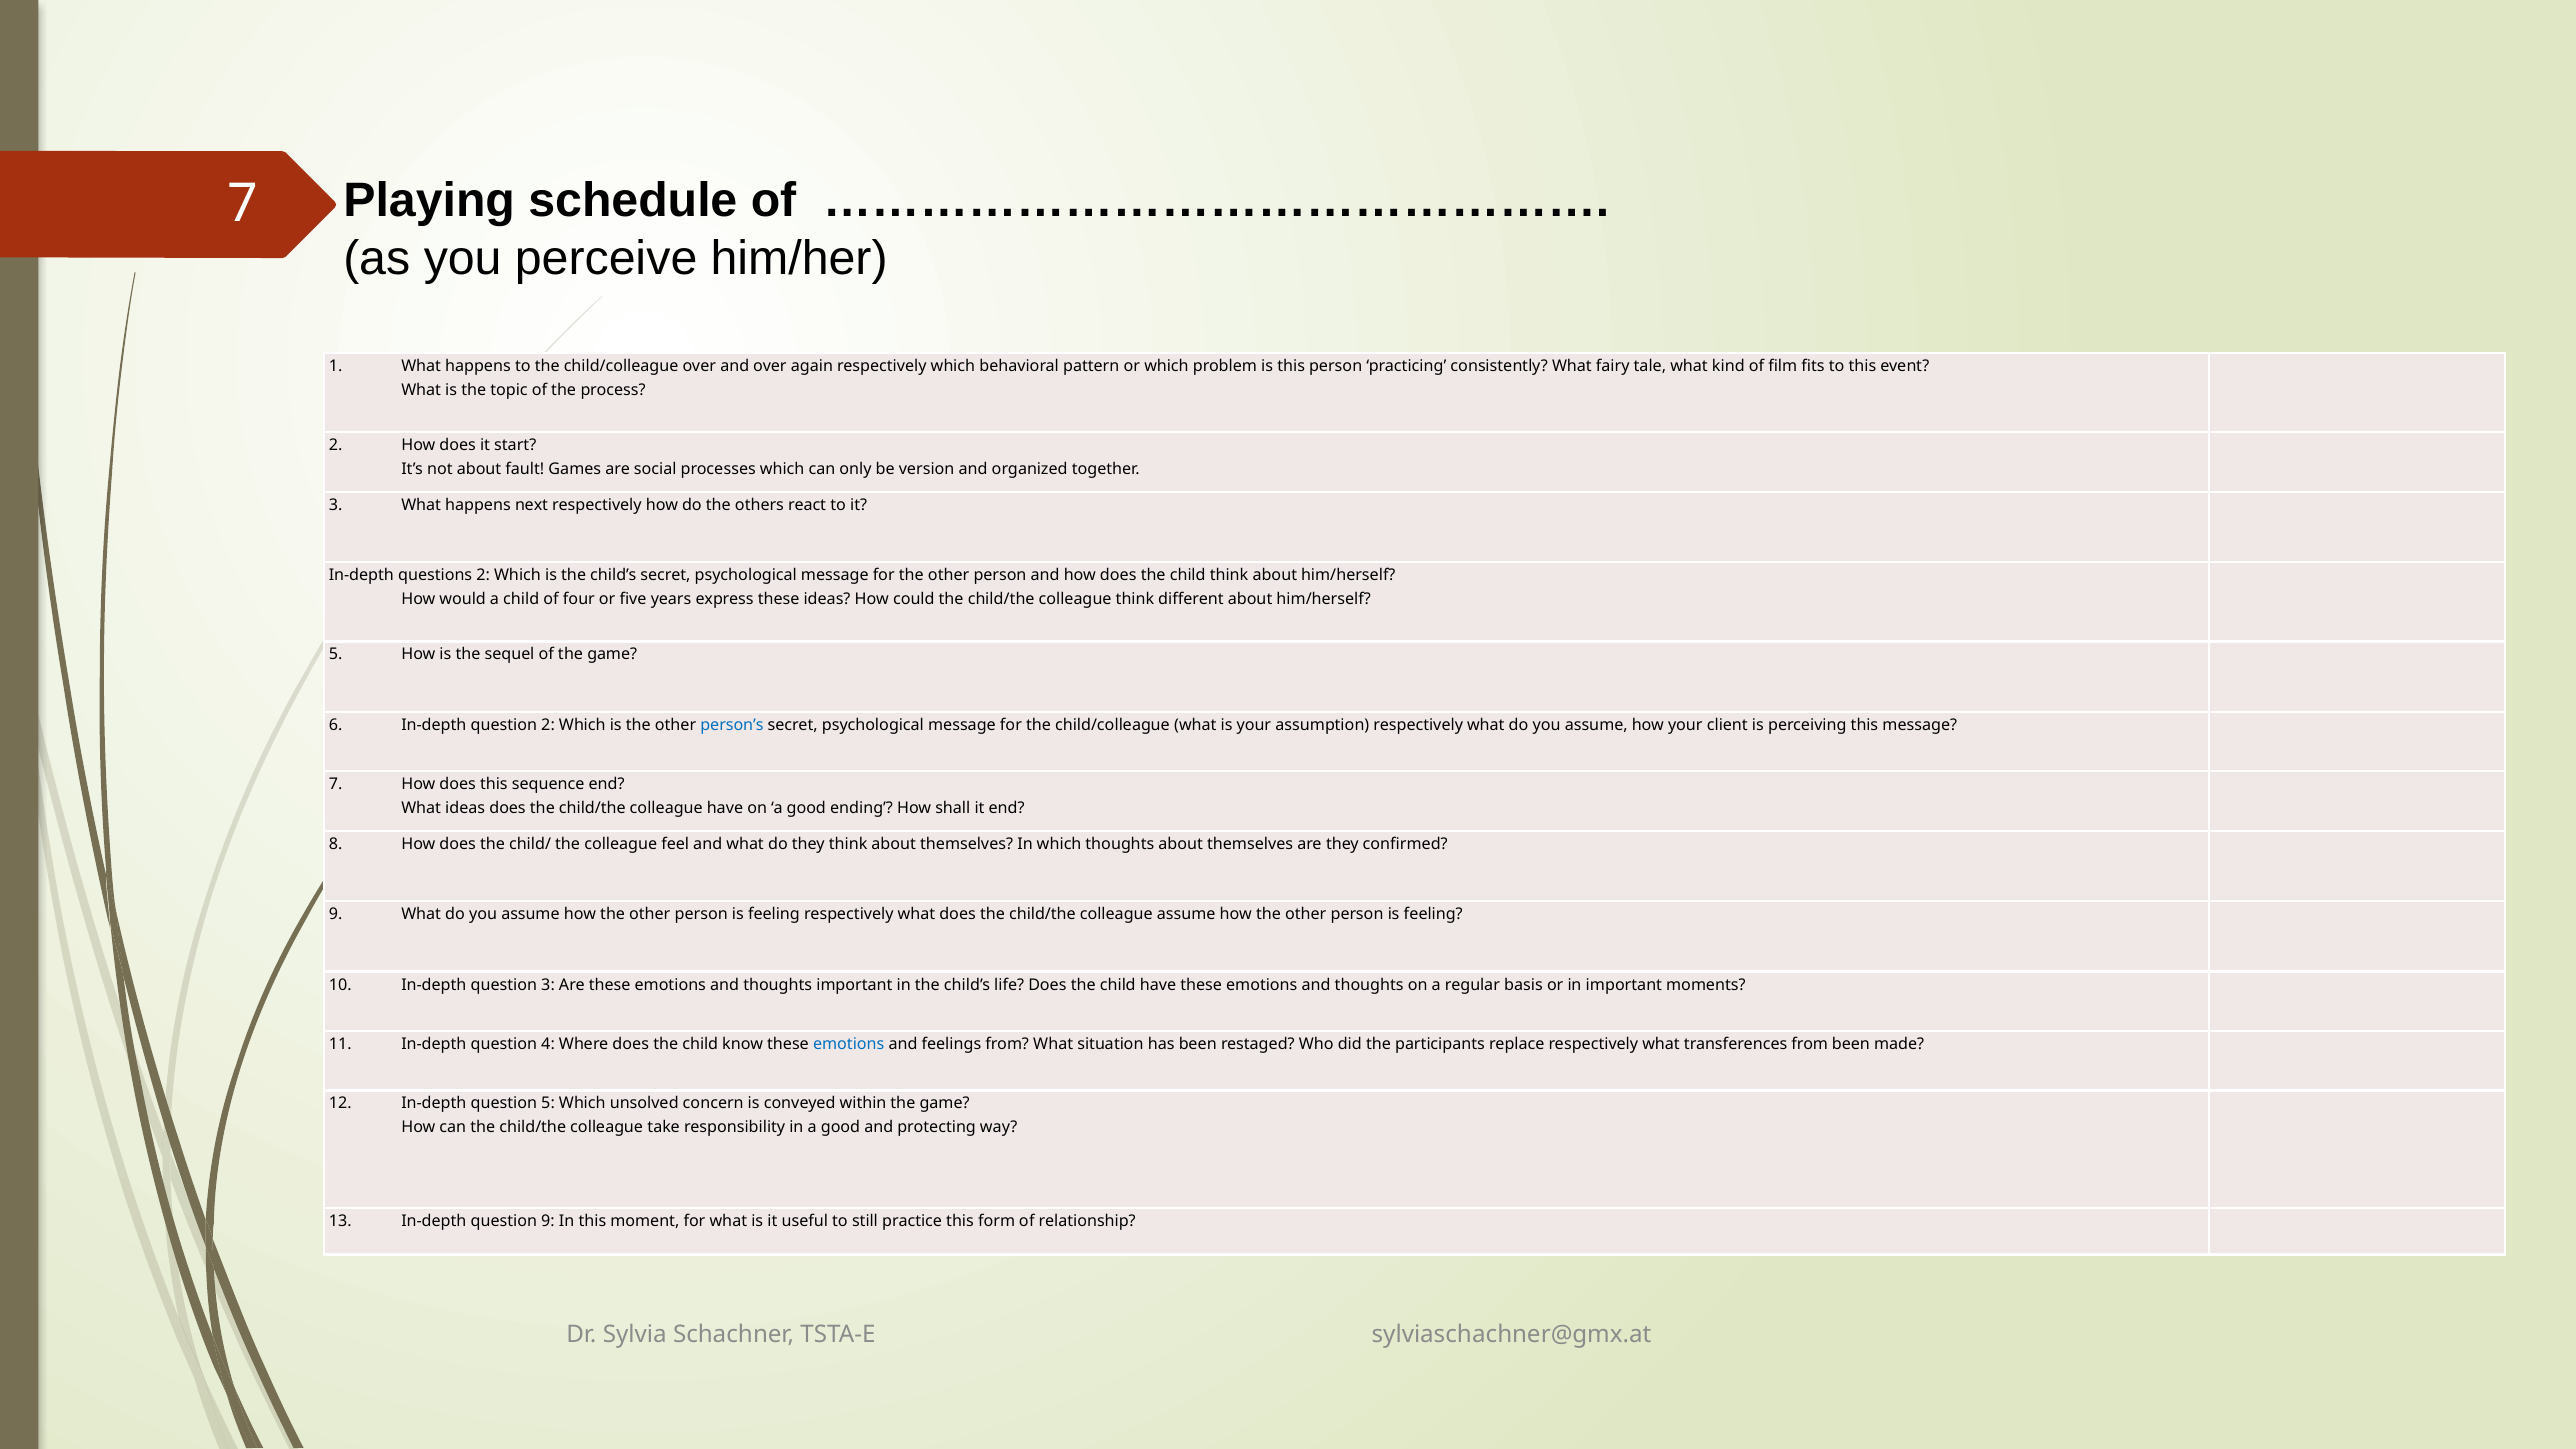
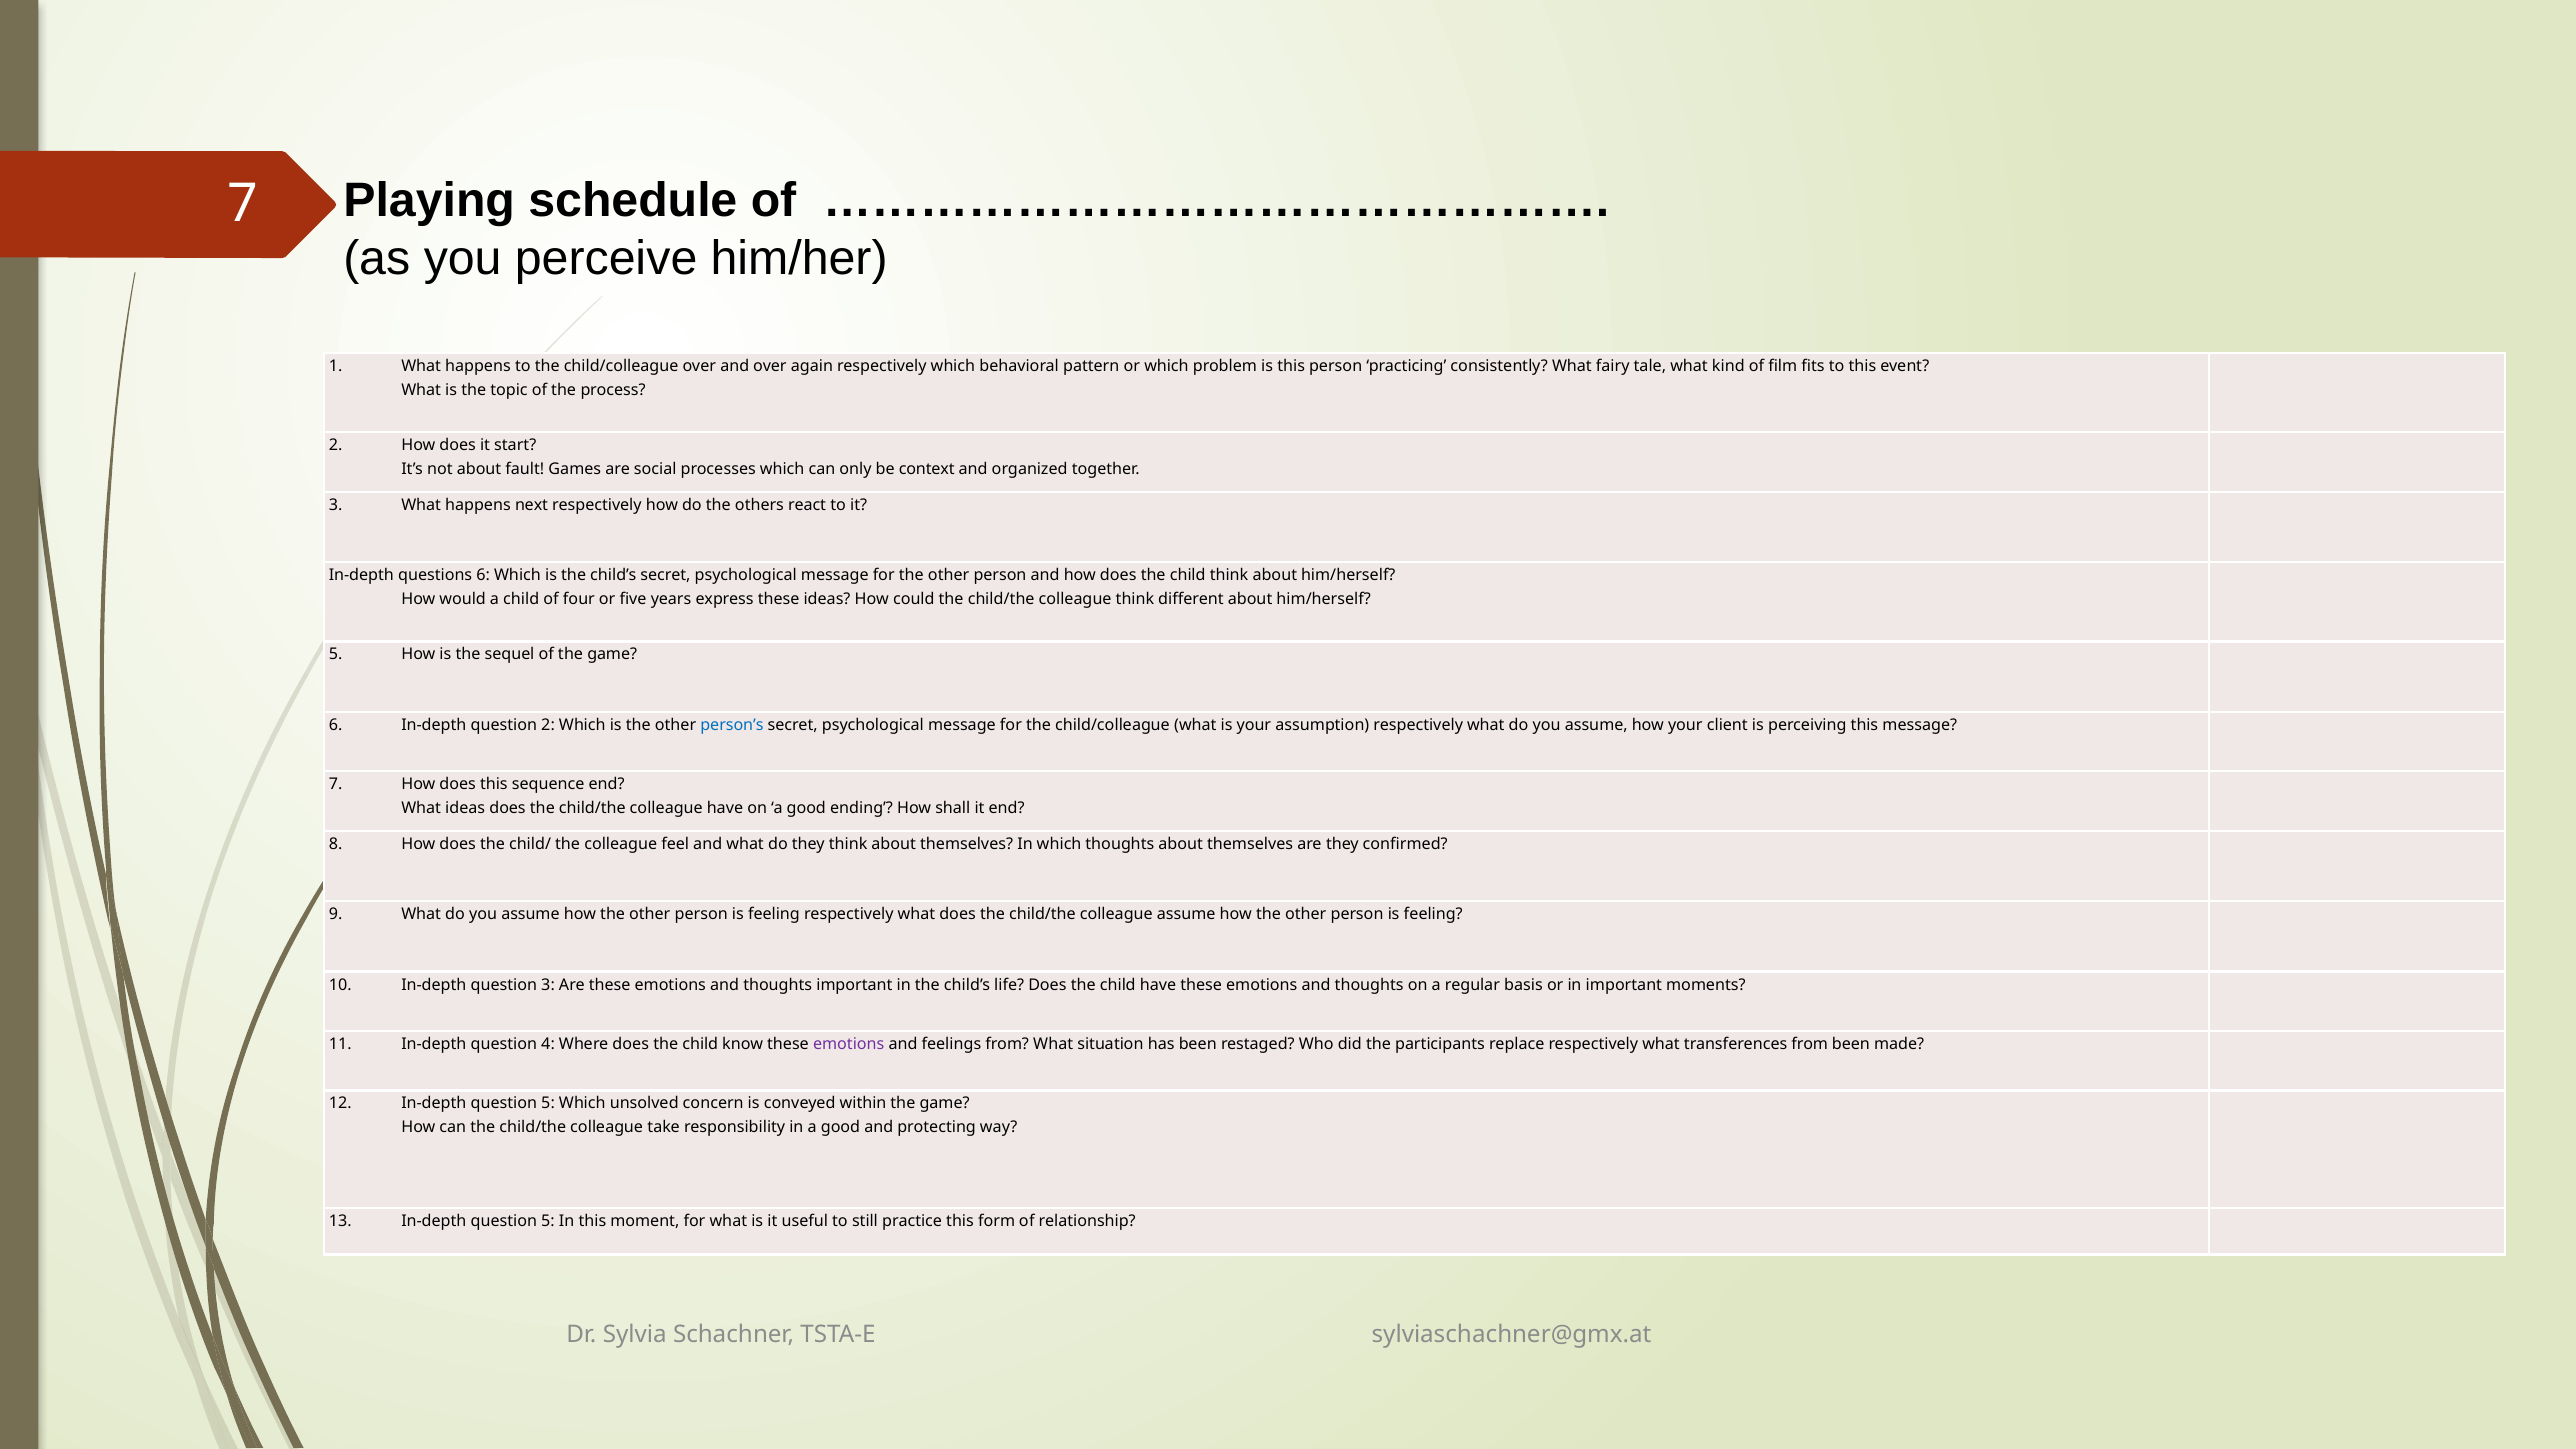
version: version -> context
questions 2: 2 -> 6
emotions at (849, 1044) colour: blue -> purple
9 at (548, 1221): 9 -> 5
